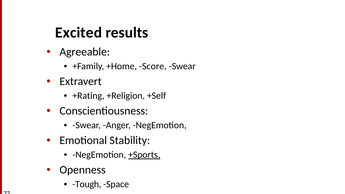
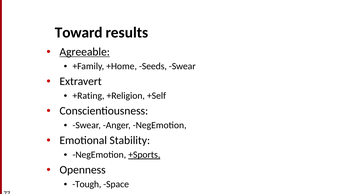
Excited: Excited -> Toward
Agreeable underline: none -> present
Score: Score -> Seeds
